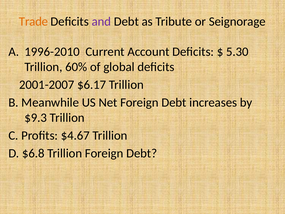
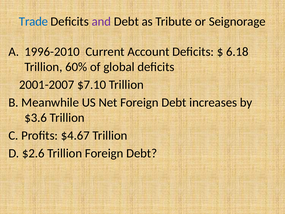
Trade colour: orange -> blue
5.30: 5.30 -> 6.18
$6.17: $6.17 -> $7.10
$9.3: $9.3 -> $3.6
$6.8: $6.8 -> $2.6
